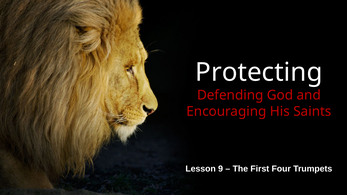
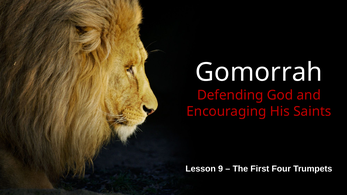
Protecting: Protecting -> Gomorrah
